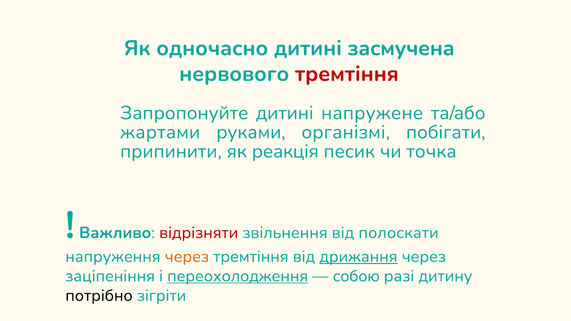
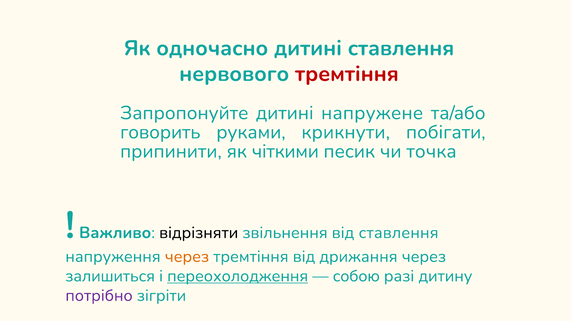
дитині засмучена: засмучена -> ставлення
жартами: жартами -> говорить
організмі: організмі -> крикнути
реакція: реакція -> чіткими
відрізняти colour: red -> black
від полоскати: полоскати -> ставлення
дрижання underline: present -> none
заціпеніння: заціпеніння -> залишиться
потрібно colour: black -> purple
